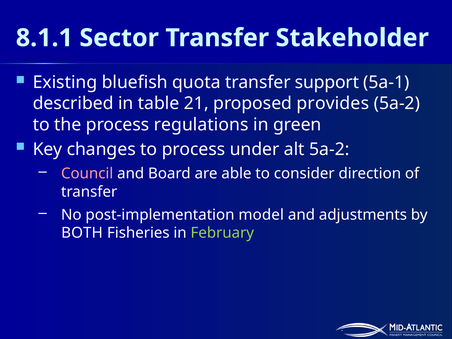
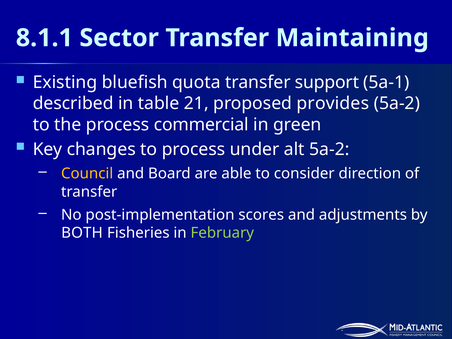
Stakeholder: Stakeholder -> Maintaining
regulations: regulations -> commercial
Council colour: pink -> yellow
model: model -> scores
